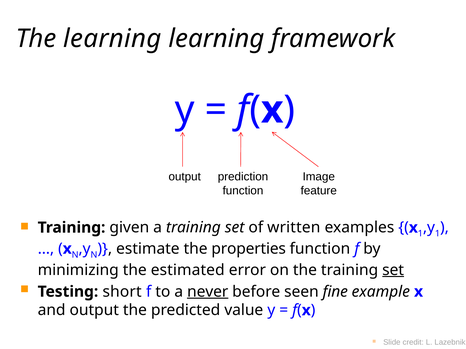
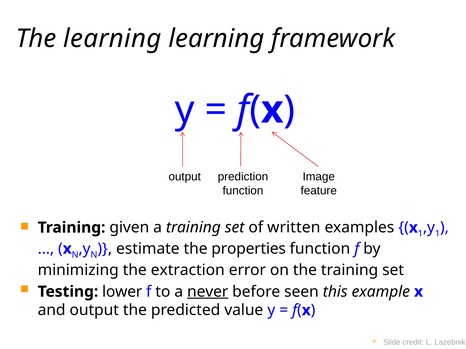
estimated: estimated -> extraction
set at (393, 270) underline: present -> none
short: short -> lower
fine: fine -> this
